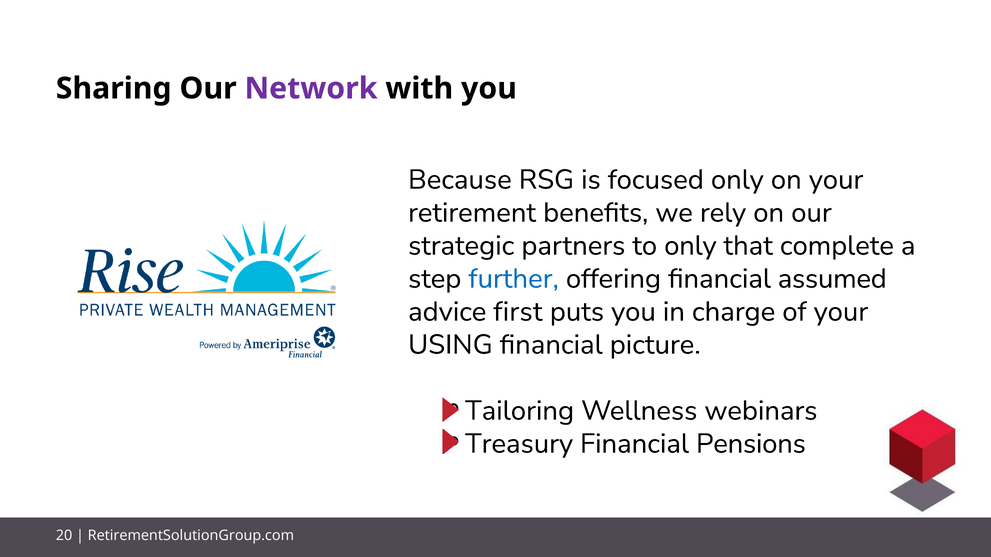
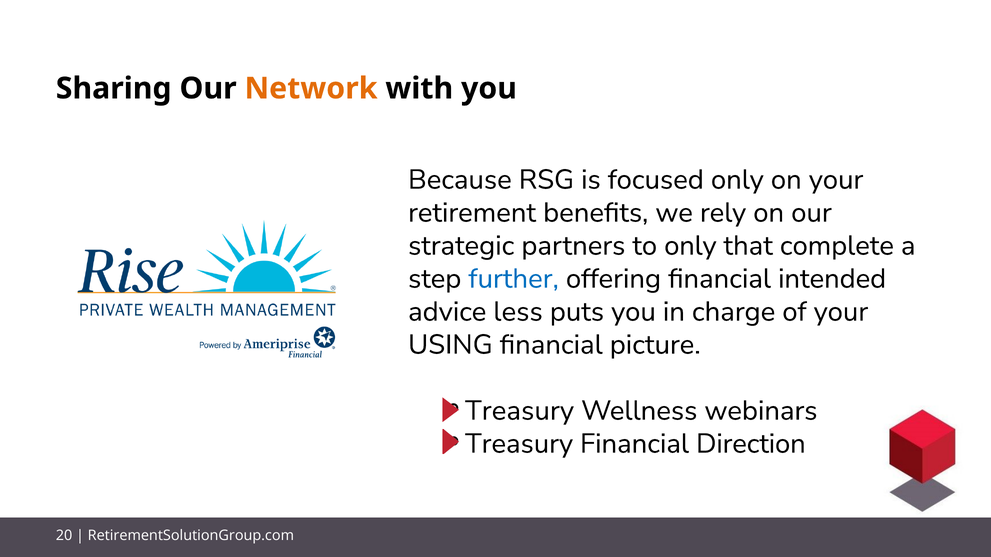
Network colour: purple -> orange
assumed: assumed -> intended
first: first -> less
Tailoring at (520, 411): Tailoring -> Treasury
Pensions: Pensions -> Direction
